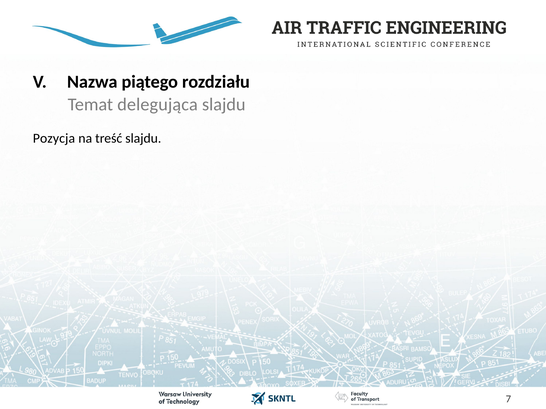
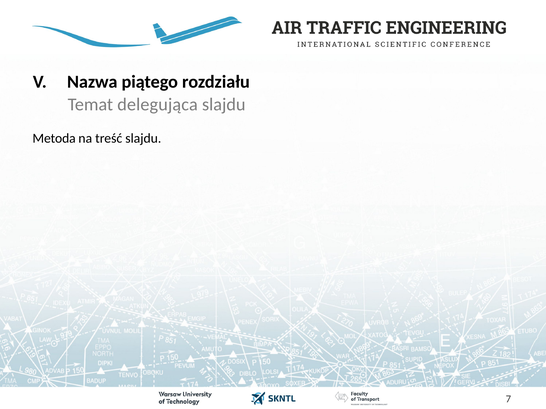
Pozycja: Pozycja -> Metoda
